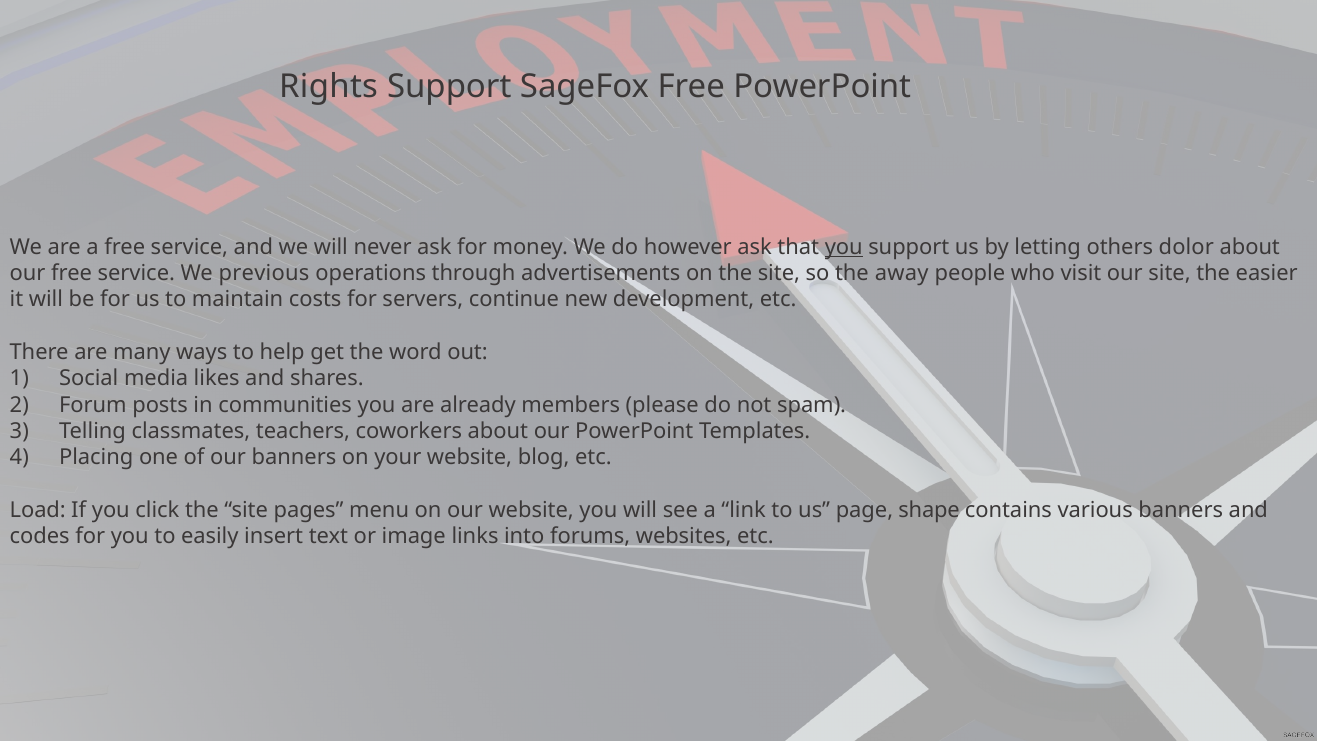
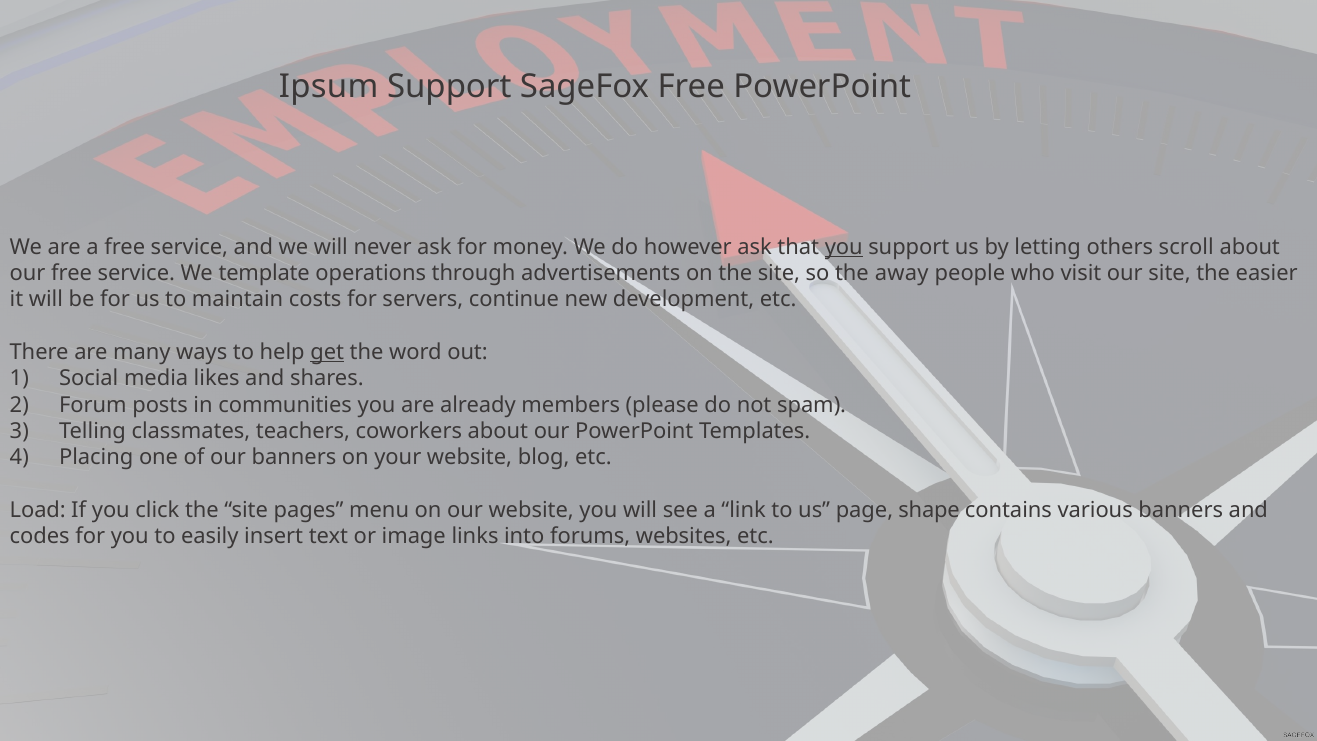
Rights: Rights -> Ipsum
dolor: dolor -> scroll
previous: previous -> template
get underline: none -> present
